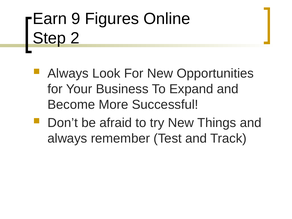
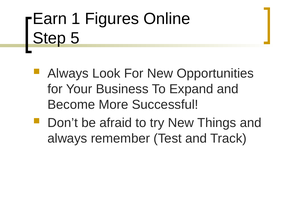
9: 9 -> 1
2: 2 -> 5
